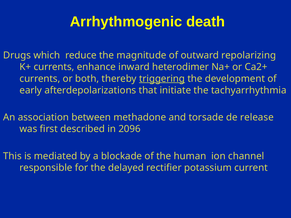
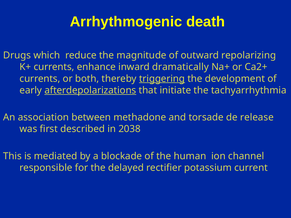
heterodimer: heterodimer -> dramatically
afterdepolarizations underline: none -> present
2096: 2096 -> 2038
